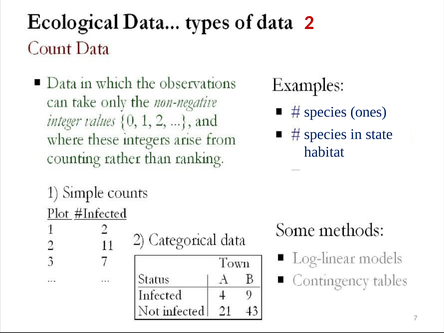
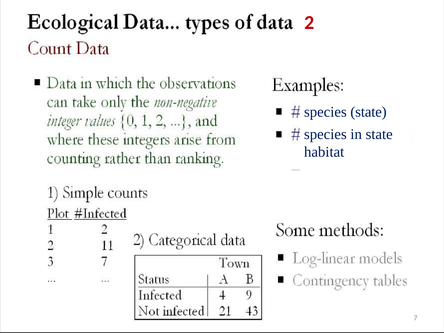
species ones: ones -> state
